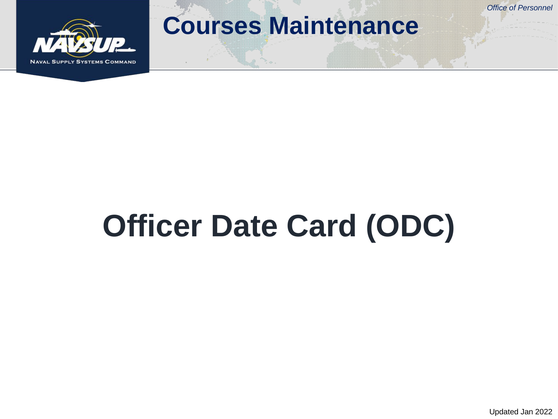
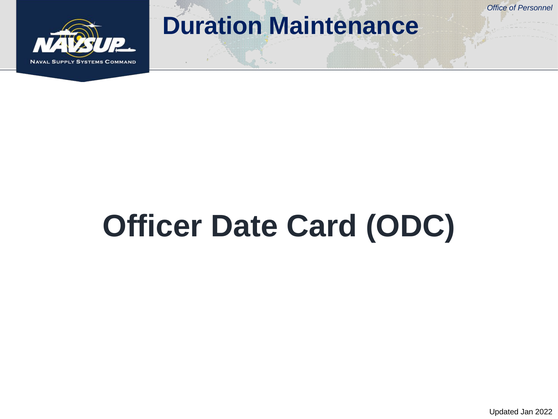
Courses: Courses -> Duration
